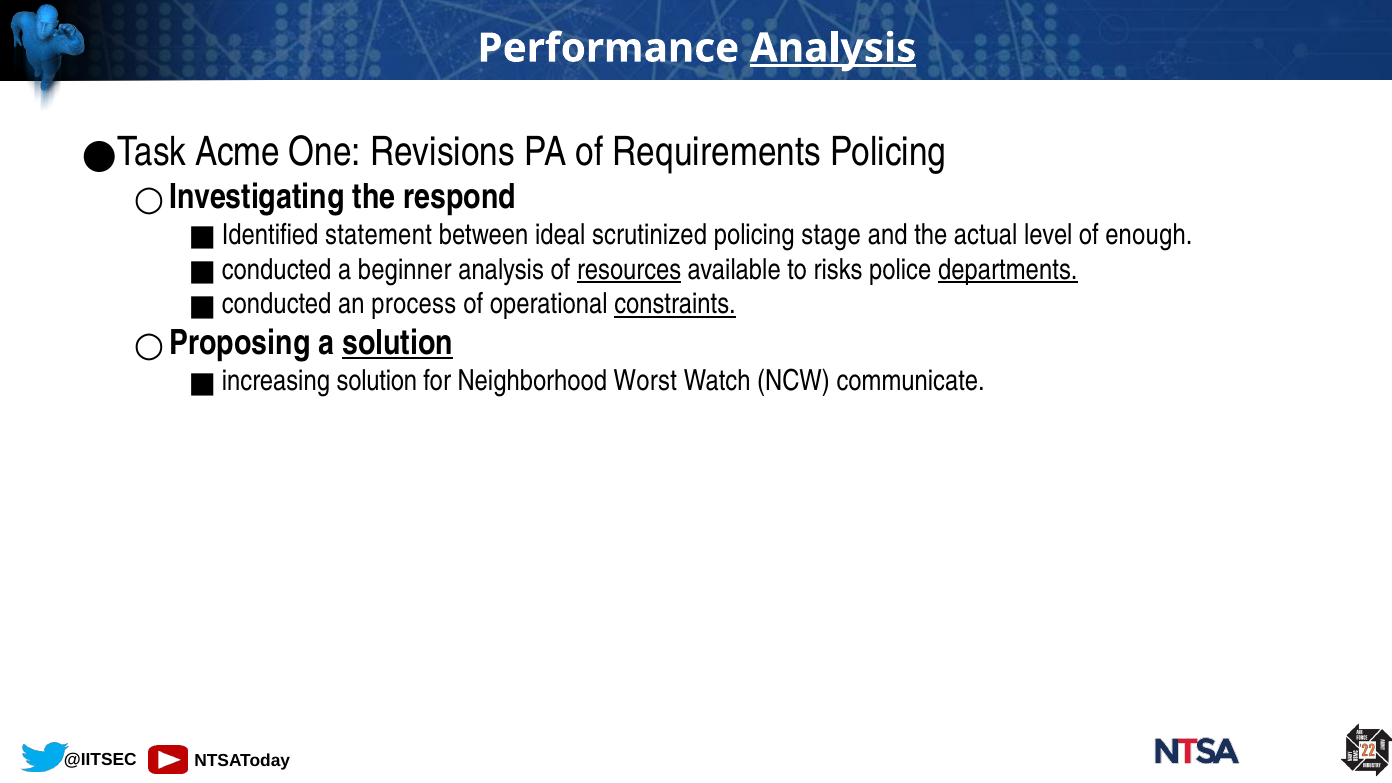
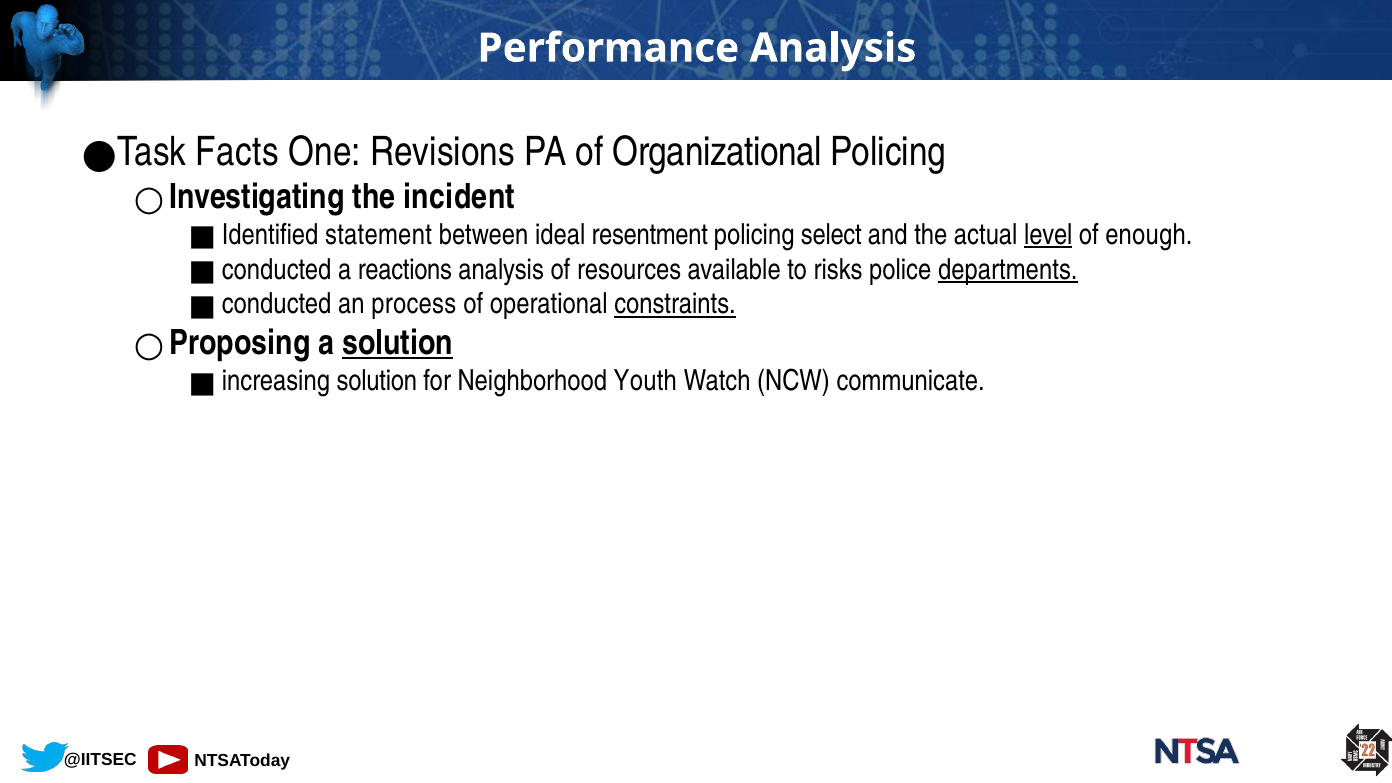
Analysis at (833, 48) underline: present -> none
Acme: Acme -> Facts
Requirements: Requirements -> Organizational
respond: respond -> incident
scrutinized: scrutinized -> resentment
stage: stage -> select
level underline: none -> present
beginner: beginner -> reactions
resources underline: present -> none
Worst: Worst -> Youth
